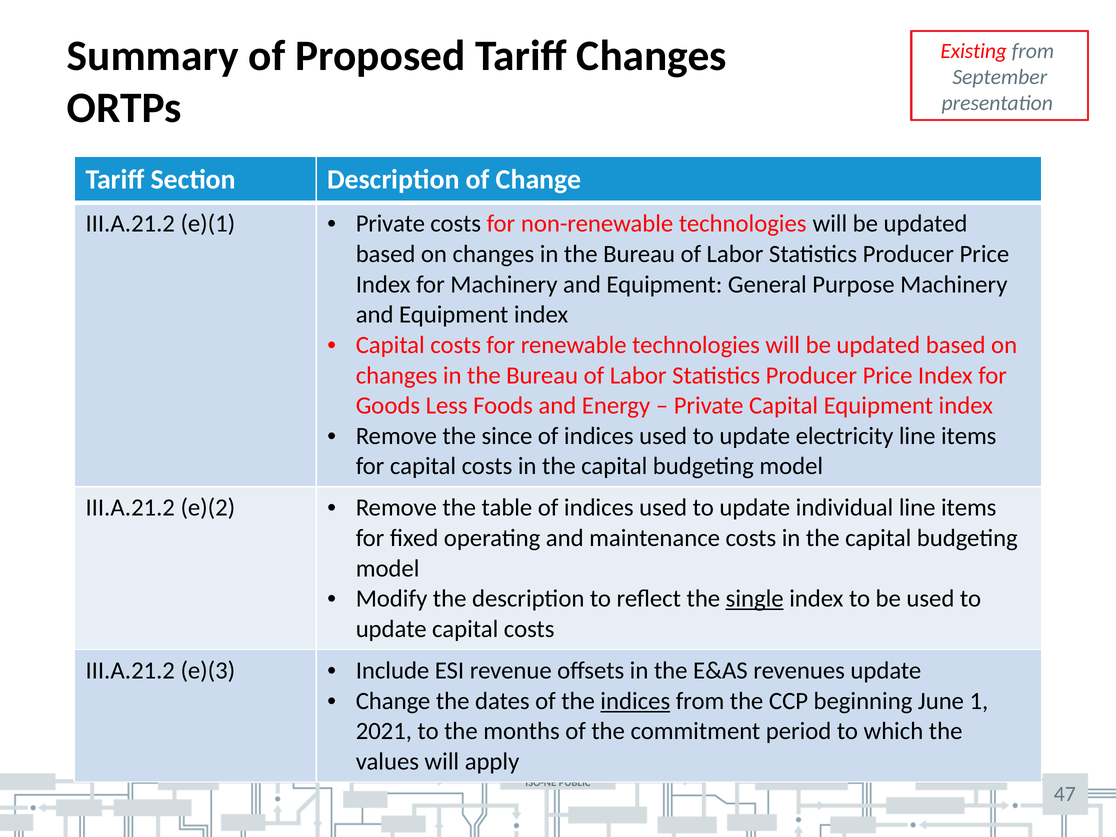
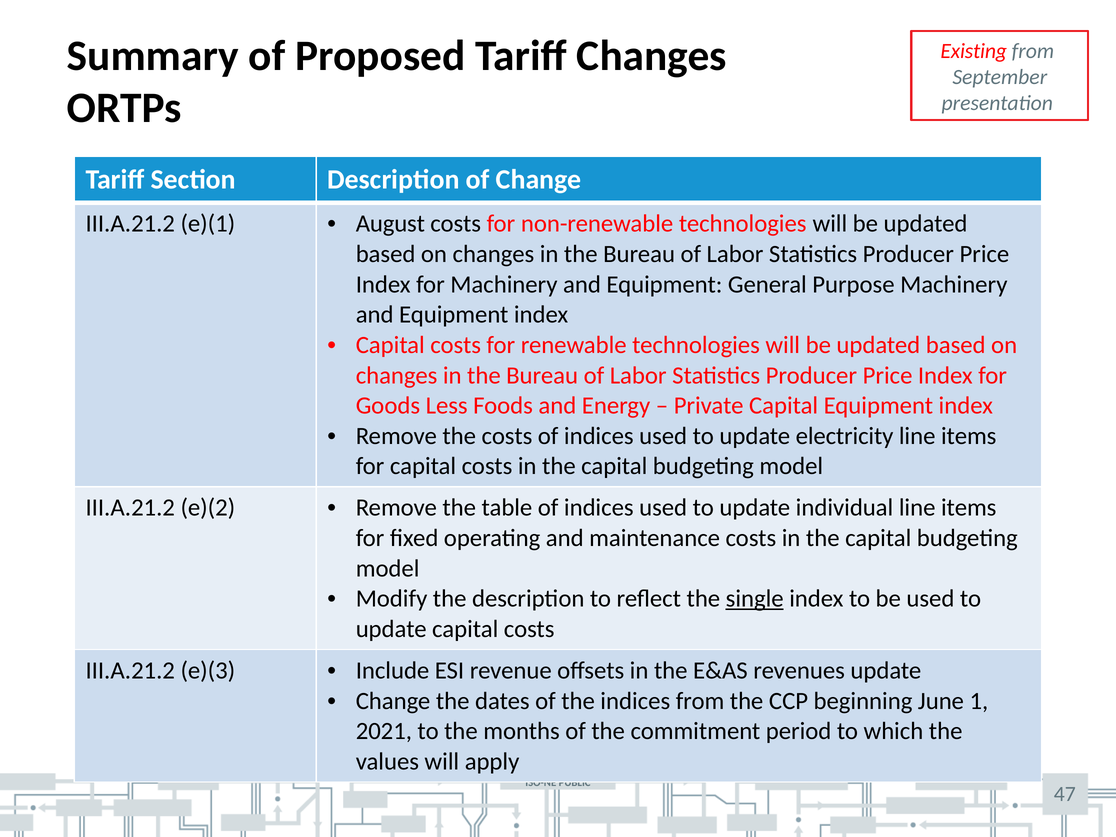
Private at (390, 224): Private -> August
the since: since -> costs
indices at (635, 701) underline: present -> none
